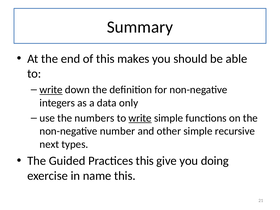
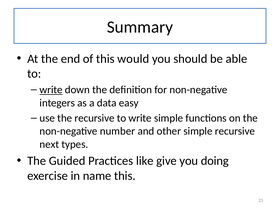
makes: makes -> would
only: only -> easy
the numbers: numbers -> recursive
write at (140, 118) underline: present -> none
Practices this: this -> like
